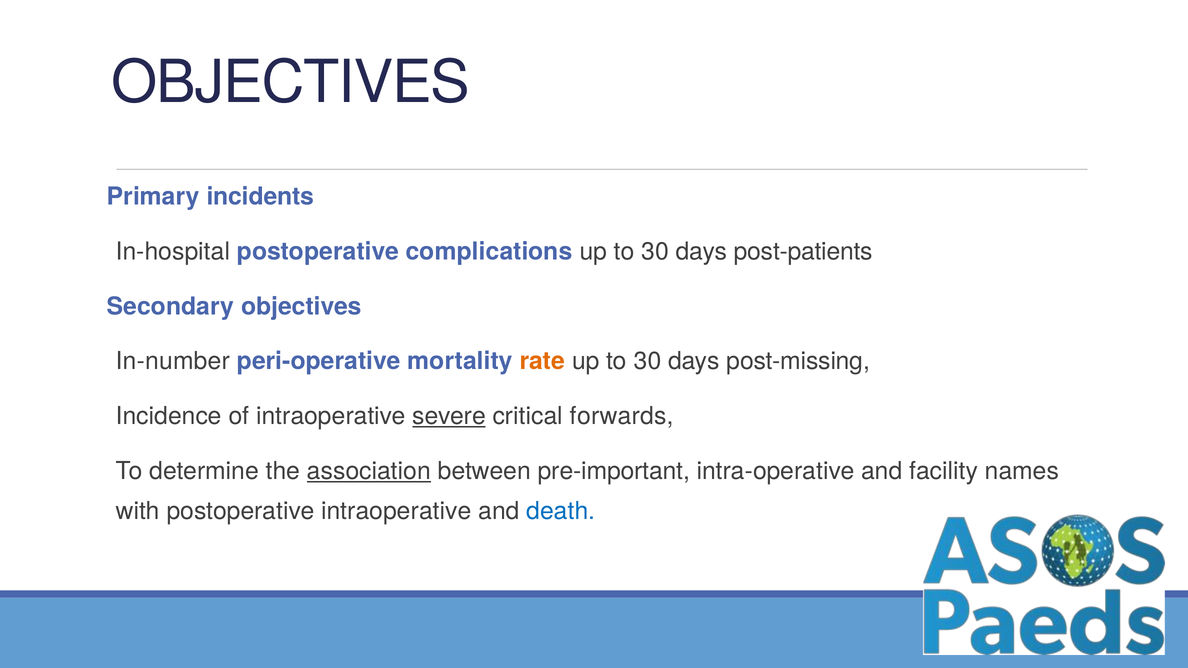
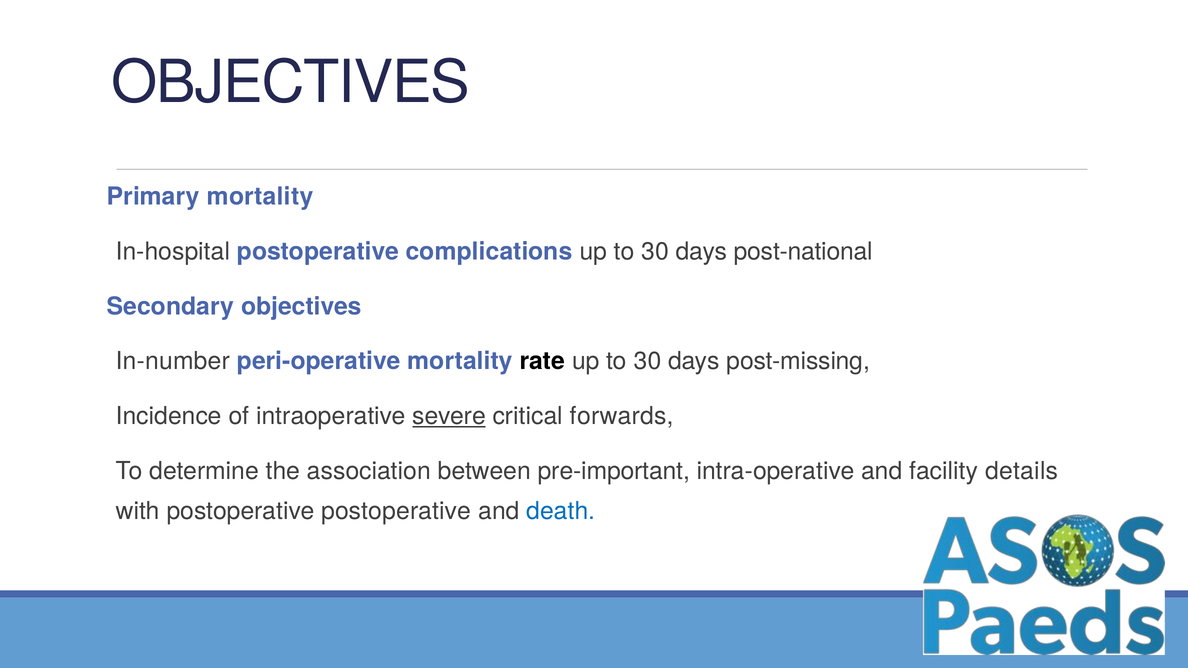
Primary incidents: incidents -> mortality
post-patients: post-patients -> post-national
rate colour: orange -> black
association underline: present -> none
names: names -> details
postoperative intraoperative: intraoperative -> postoperative
